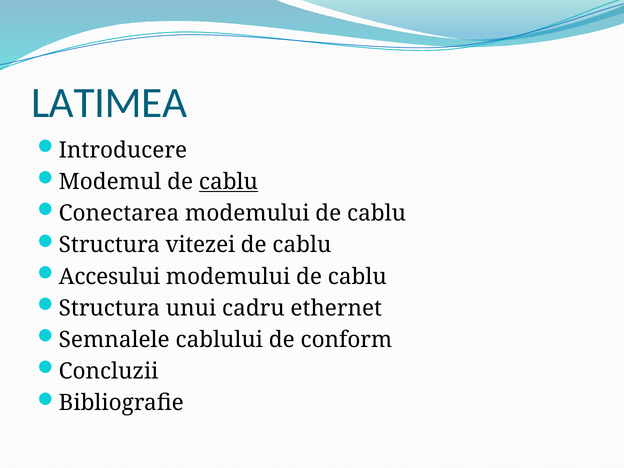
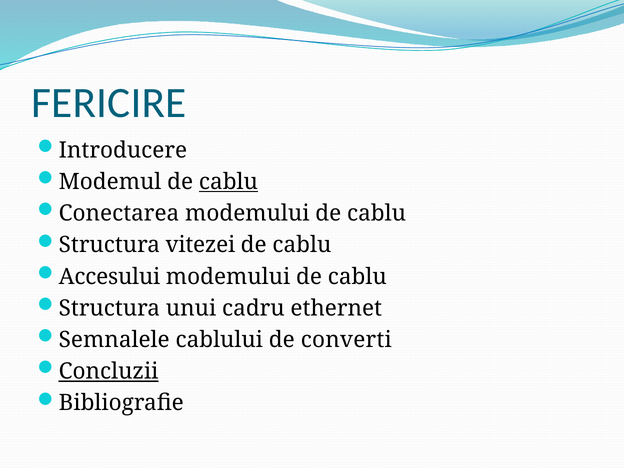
LATIMEA: LATIMEA -> FERICIRE
conform: conform -> converti
Concluzii underline: none -> present
